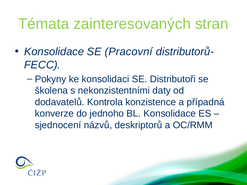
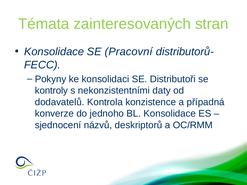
školena: školena -> kontroly
